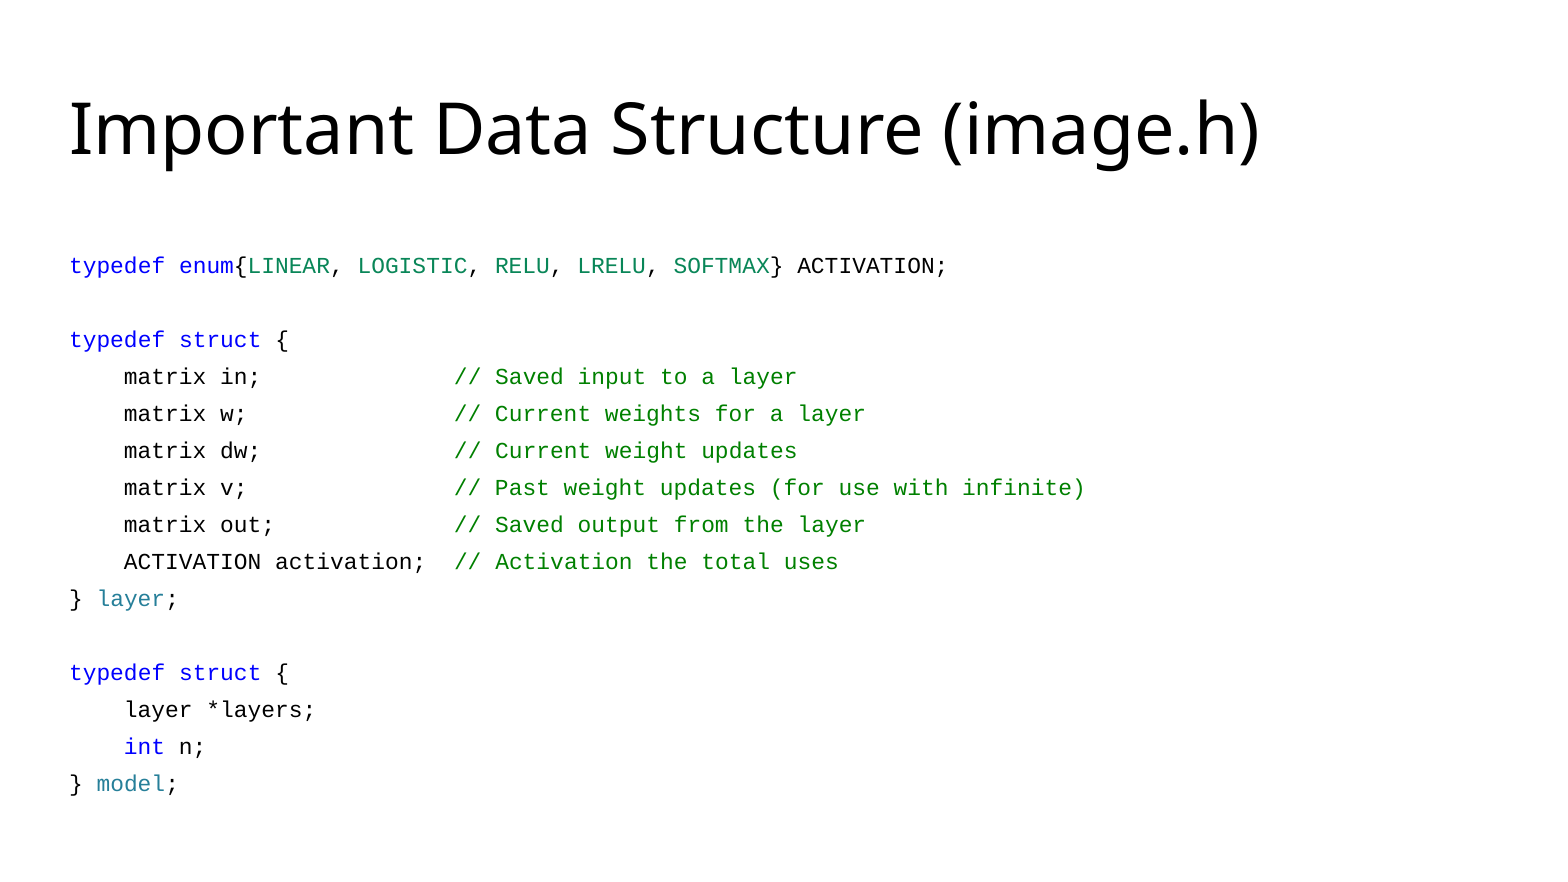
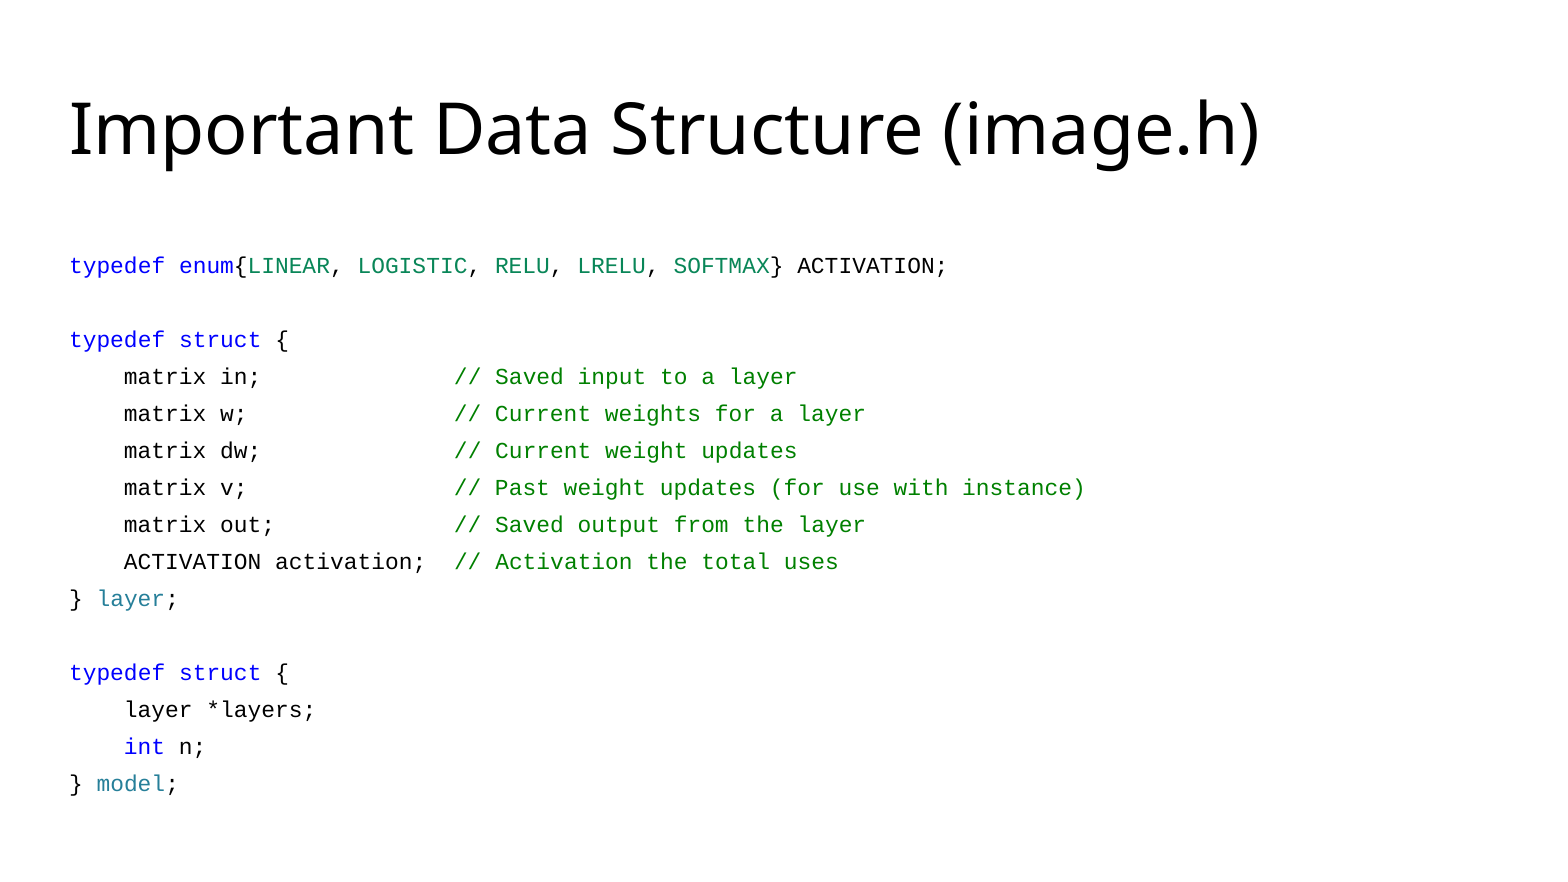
infinite: infinite -> instance
